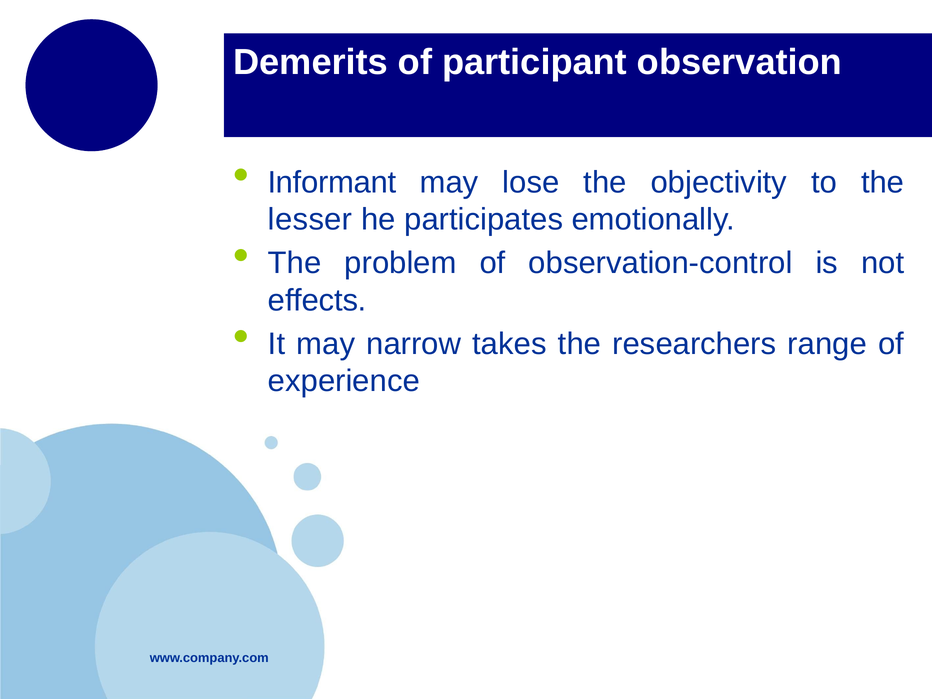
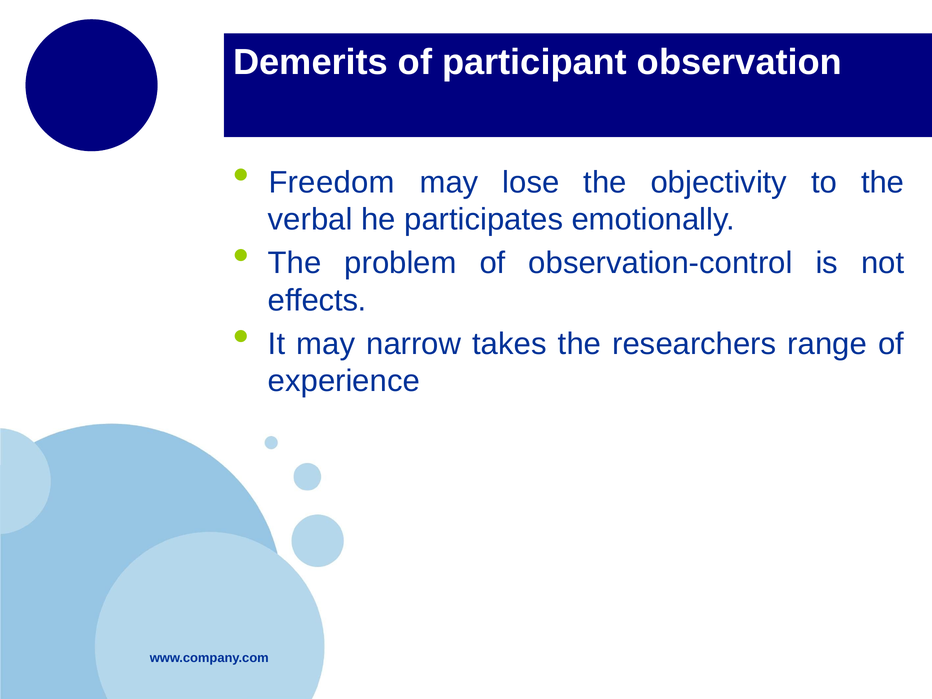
Informant: Informant -> Freedom
lesser: lesser -> verbal
